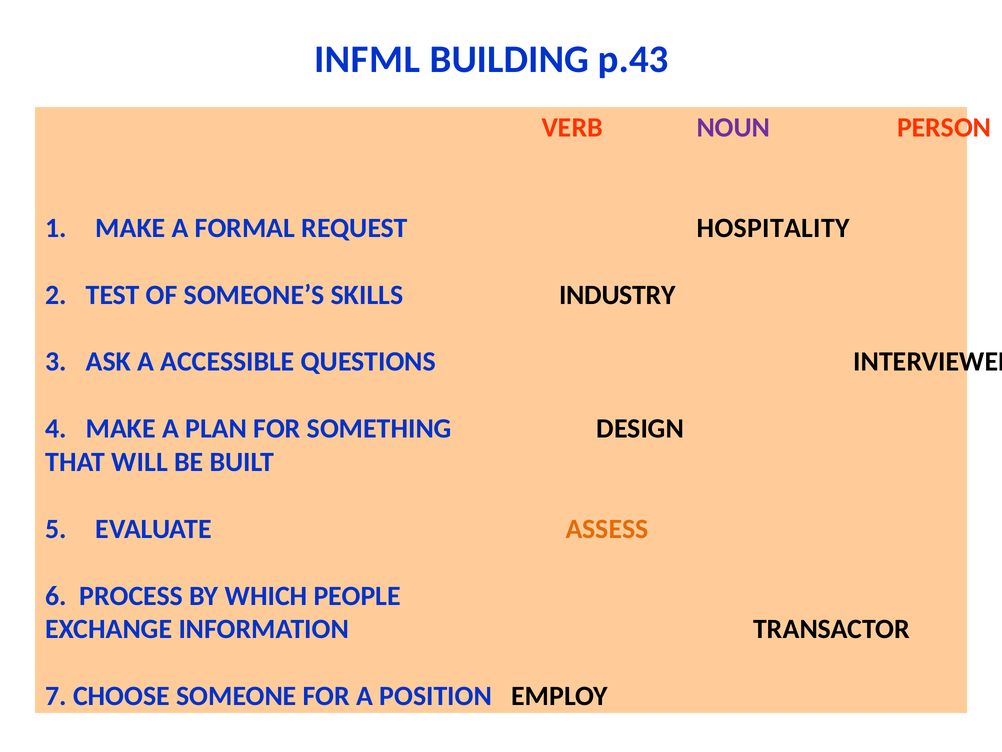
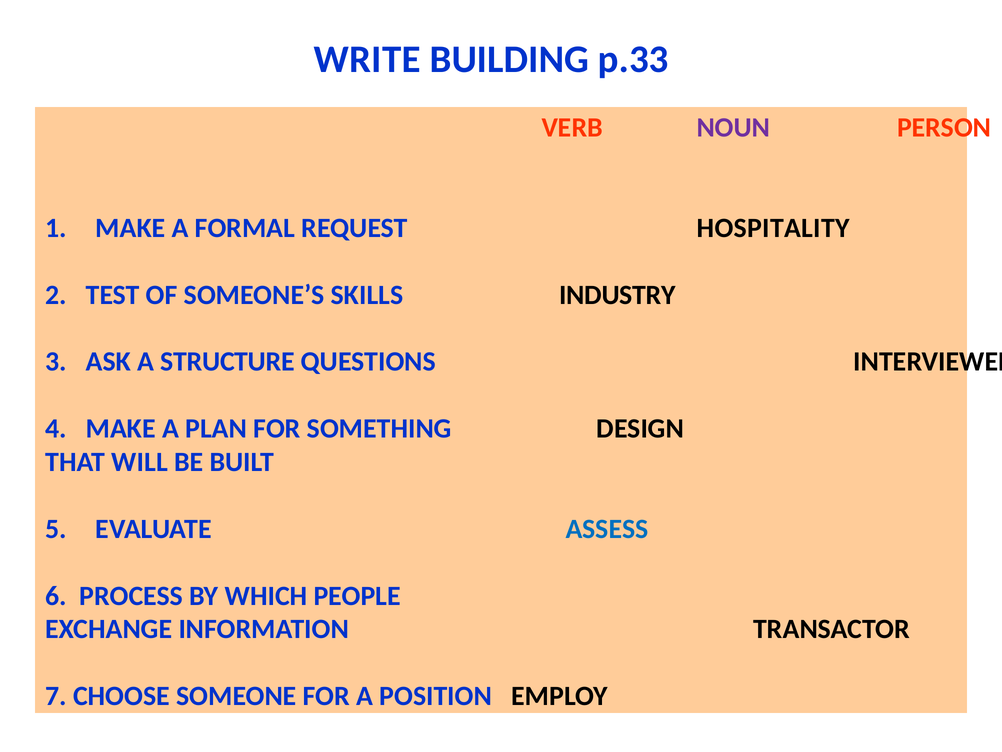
INFML: INFML -> WRITE
p.43: p.43 -> p.33
ACCESSIBLE: ACCESSIBLE -> STRUCTURE
ASSESS colour: orange -> blue
